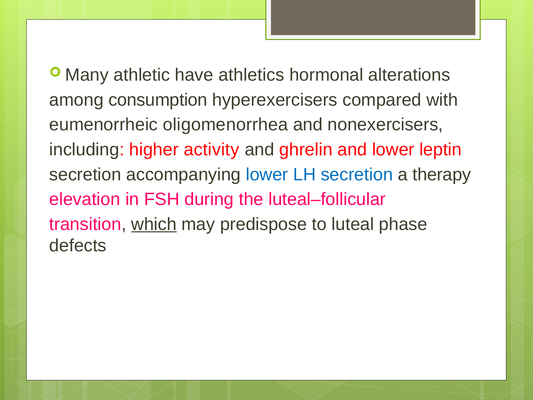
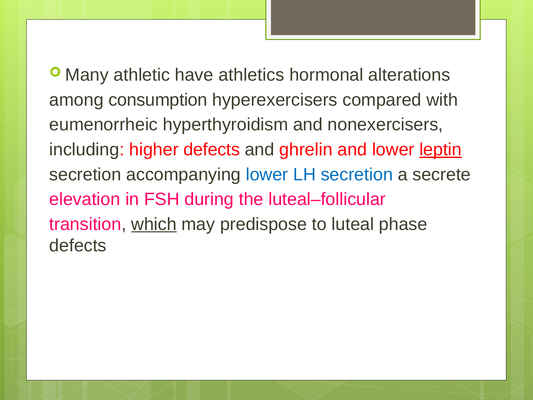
oligomenorrhea: oligomenorrhea -> hyperthyroidism
higher activity: activity -> defects
leptin underline: none -> present
therapy: therapy -> secrete
